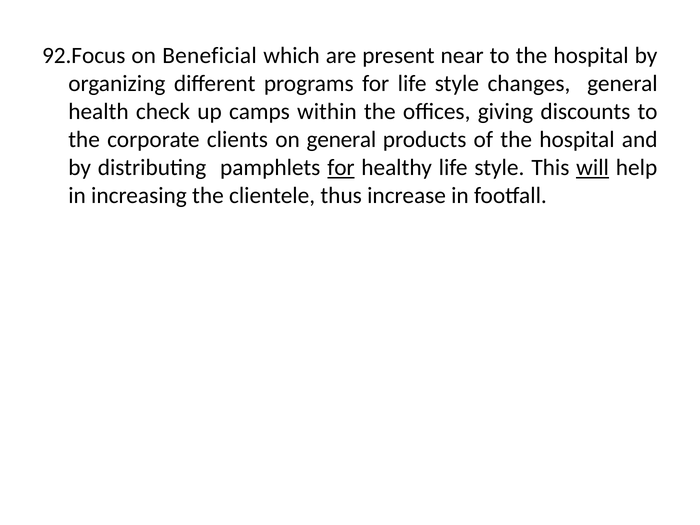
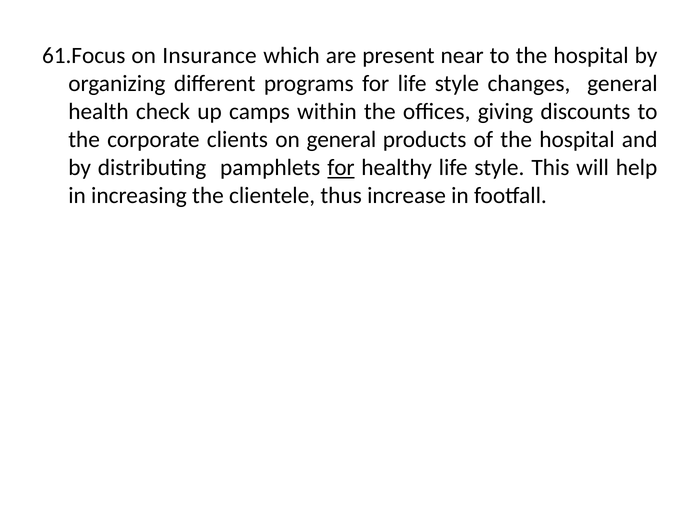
92.Focus: 92.Focus -> 61.Focus
Beneficial: Beneficial -> Insurance
will underline: present -> none
